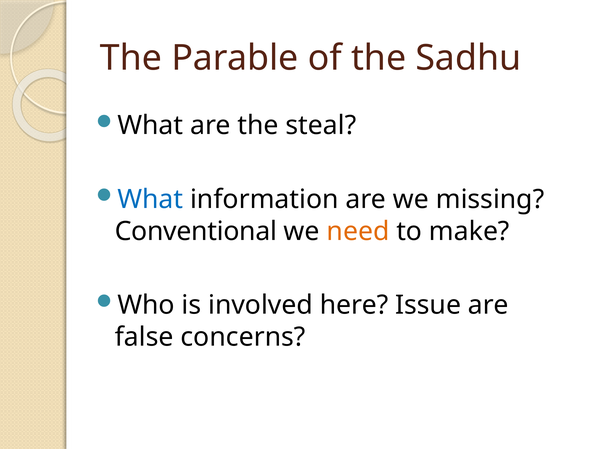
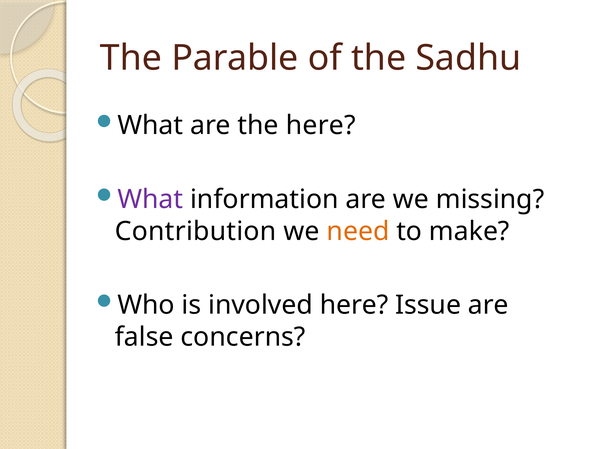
the steal: steal -> here
What at (150, 200) colour: blue -> purple
Conventional: Conventional -> Contribution
